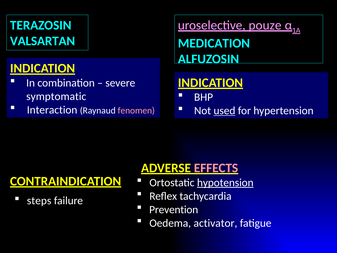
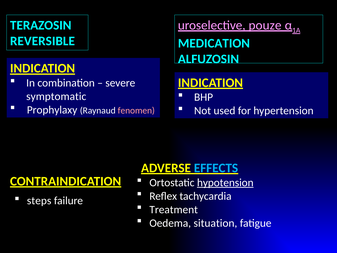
VALSARTAN: VALSARTAN -> REVERSIBLE
Interaction: Interaction -> Prophylaxy
used underline: present -> none
EFFECTS colour: pink -> light blue
Prevention: Prevention -> Treatment
activator: activator -> situation
